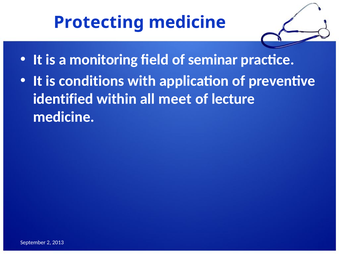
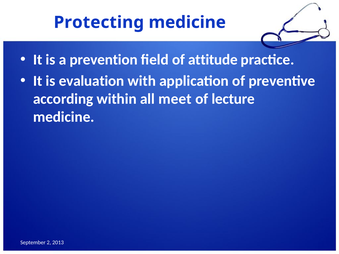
monitoring: monitoring -> prevention
seminar: seminar -> attitude
conditions: conditions -> evaluation
identified: identified -> according
